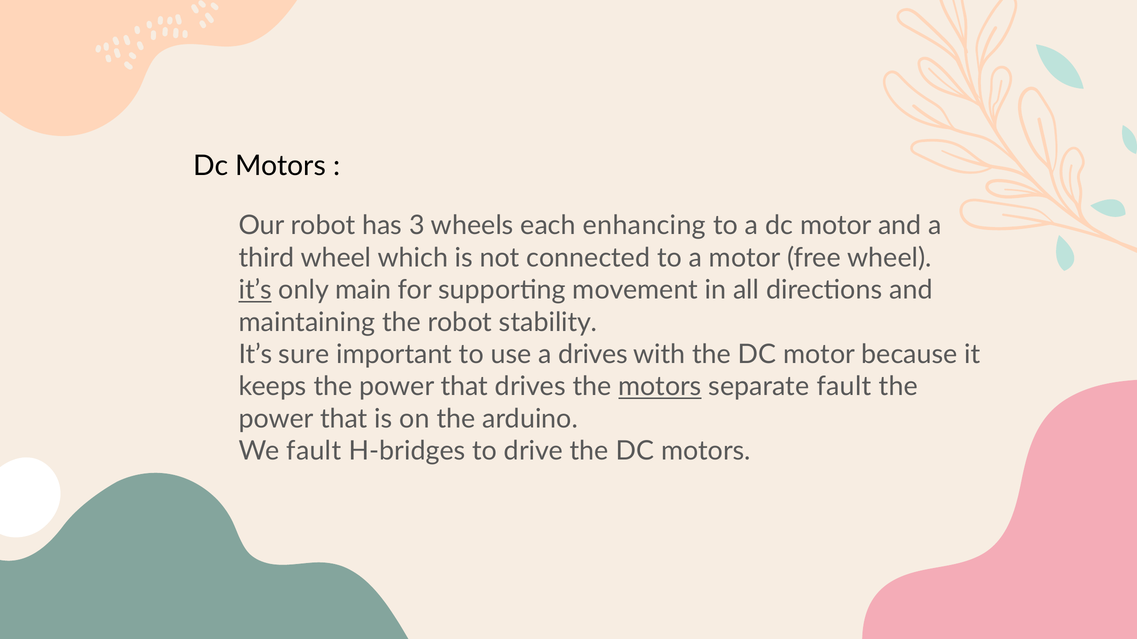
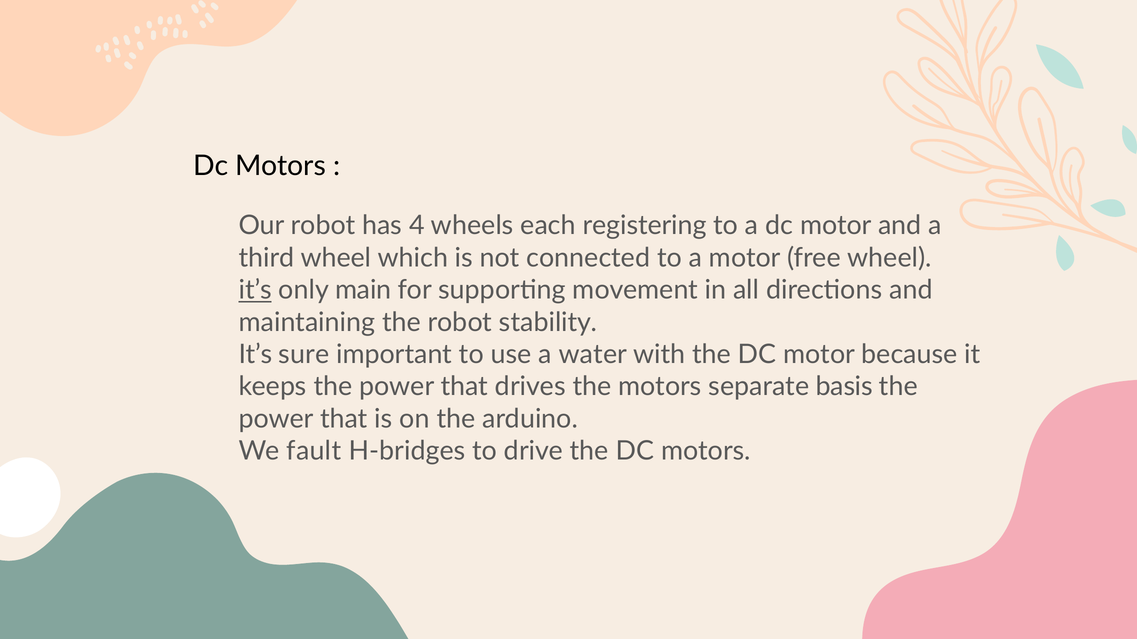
3: 3 -> 4
enhancing: enhancing -> registering
a drives: drives -> water
motors at (660, 387) underline: present -> none
separate fault: fault -> basis
